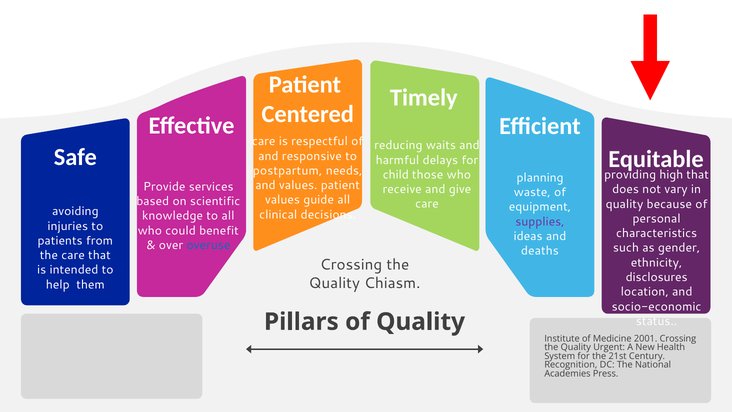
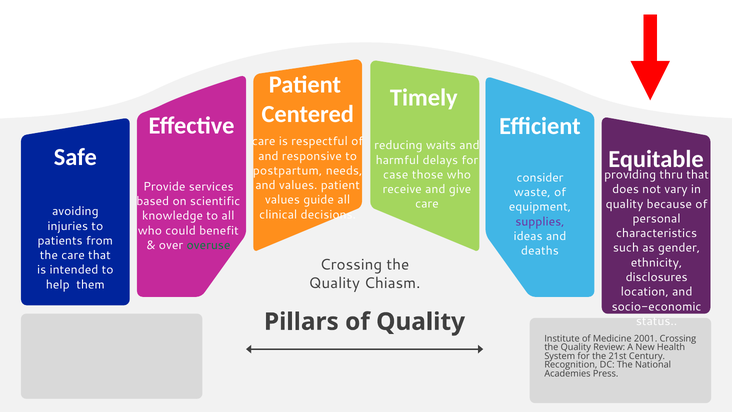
child: child -> case
high: high -> thru
planning: planning -> consider
overuse colour: blue -> green
Urgent: Urgent -> Review
